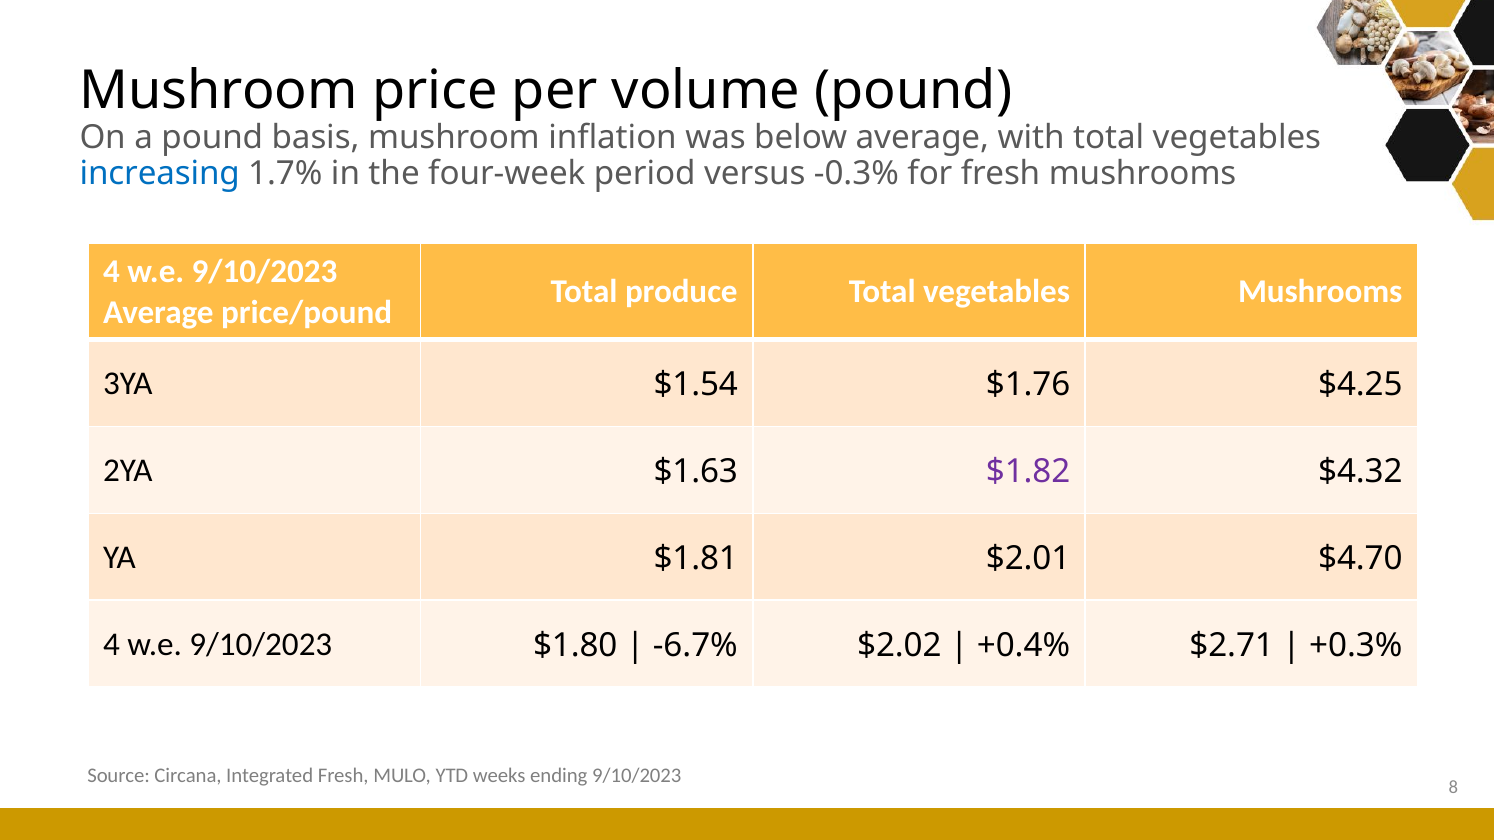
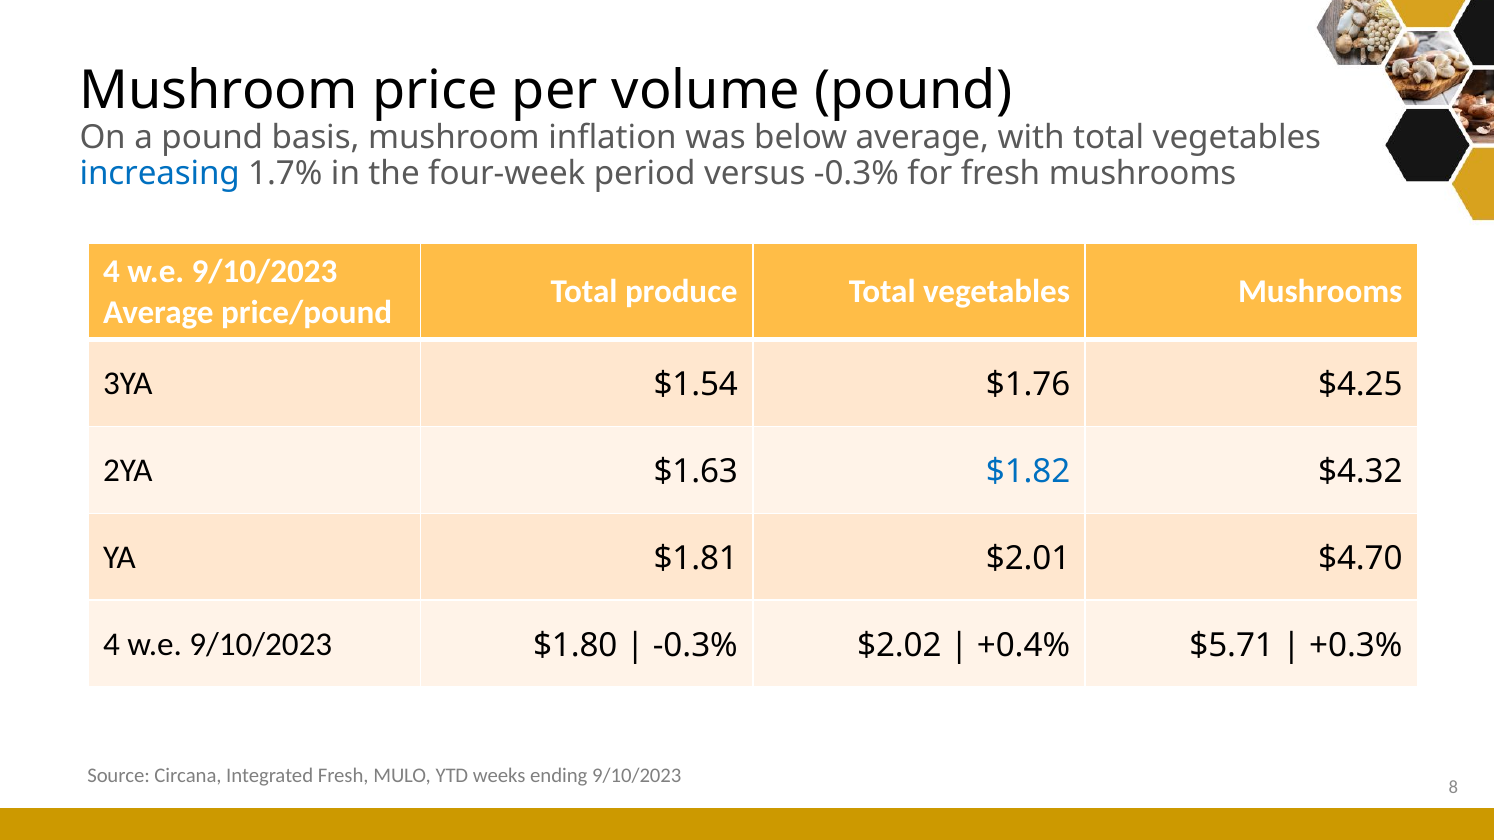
$1.82 colour: purple -> blue
-6.7% at (695, 646): -6.7% -> -0.3%
$2.71: $2.71 -> $5.71
